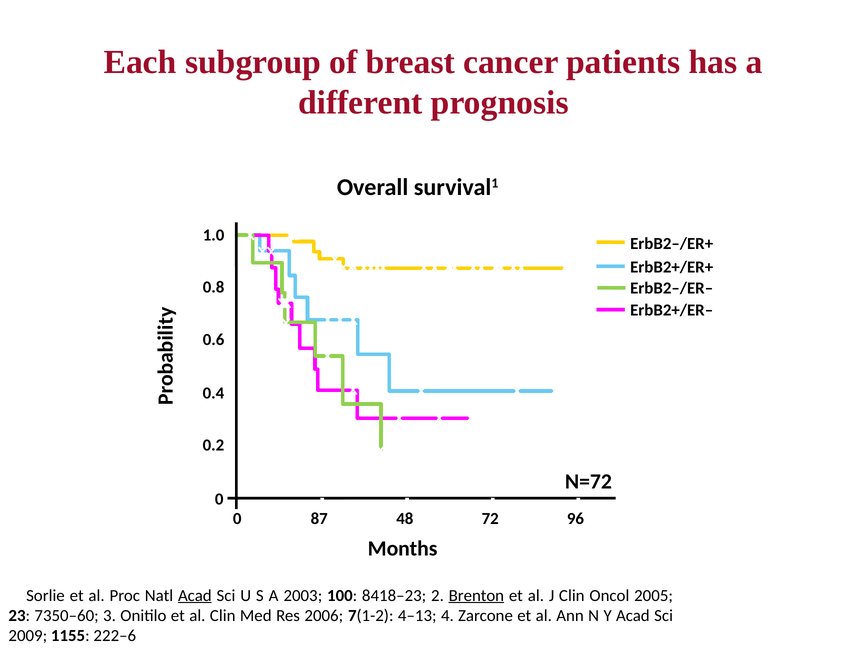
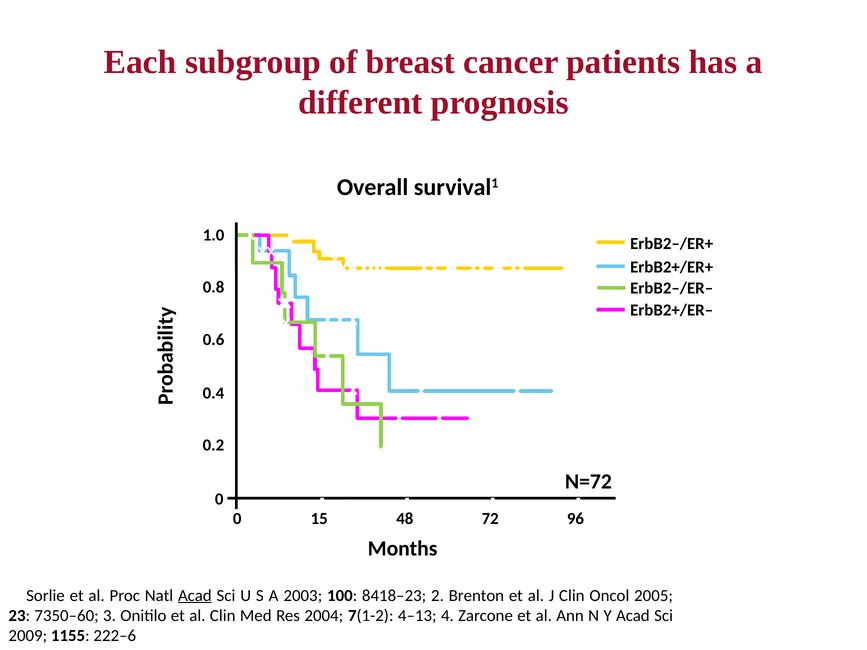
87: 87 -> 15
Brenton underline: present -> none
2006: 2006 -> 2004
